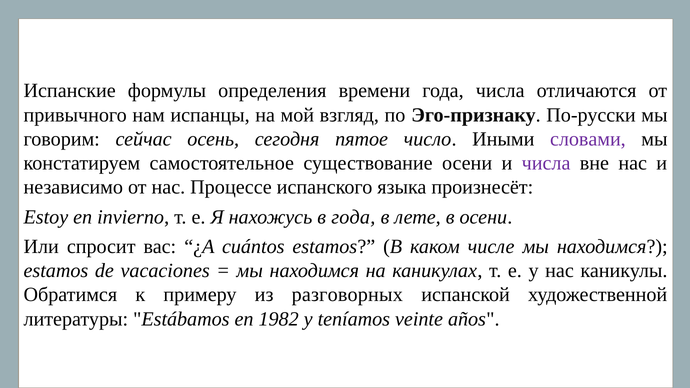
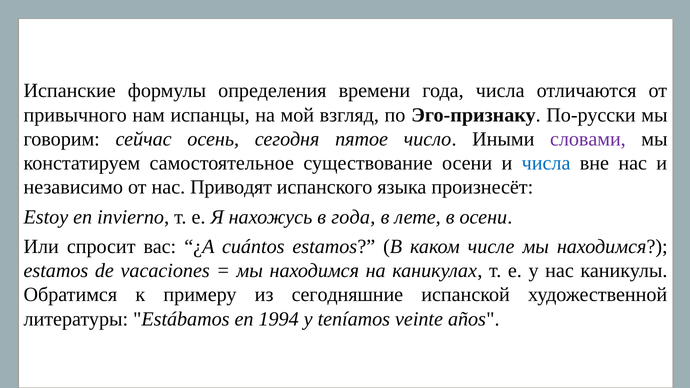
числа at (546, 163) colour: purple -> blue
Процессе: Процессе -> Приводят
разговорных: разговорных -> сегодняшние
1982: 1982 -> 1994
